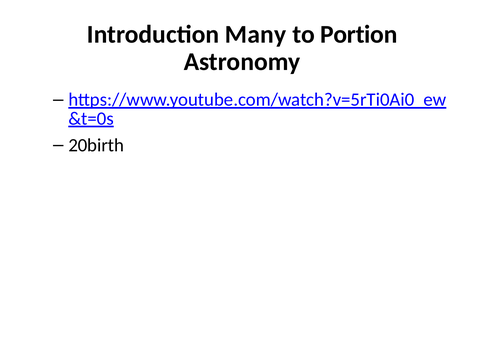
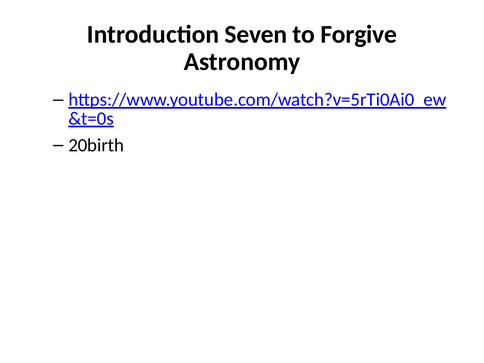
Many: Many -> Seven
Portion: Portion -> Forgive
